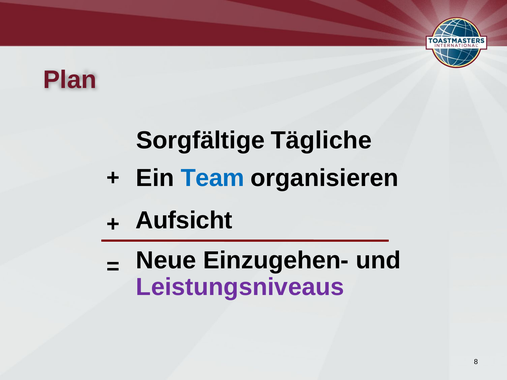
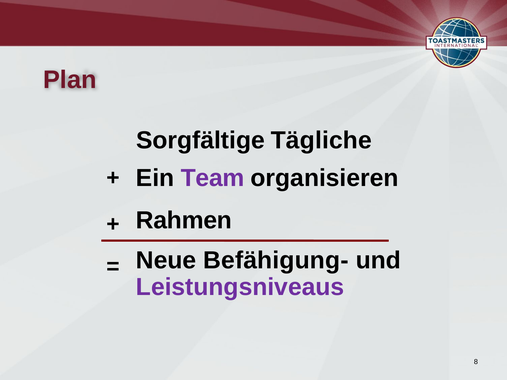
Team colour: blue -> purple
Aufsicht: Aufsicht -> Rahmen
Einzugehen-: Einzugehen- -> Befähigung-
